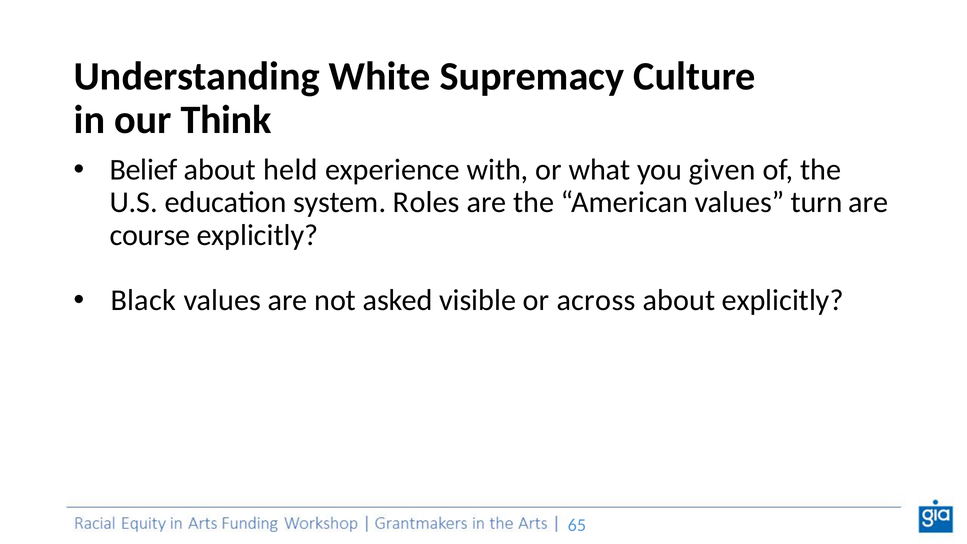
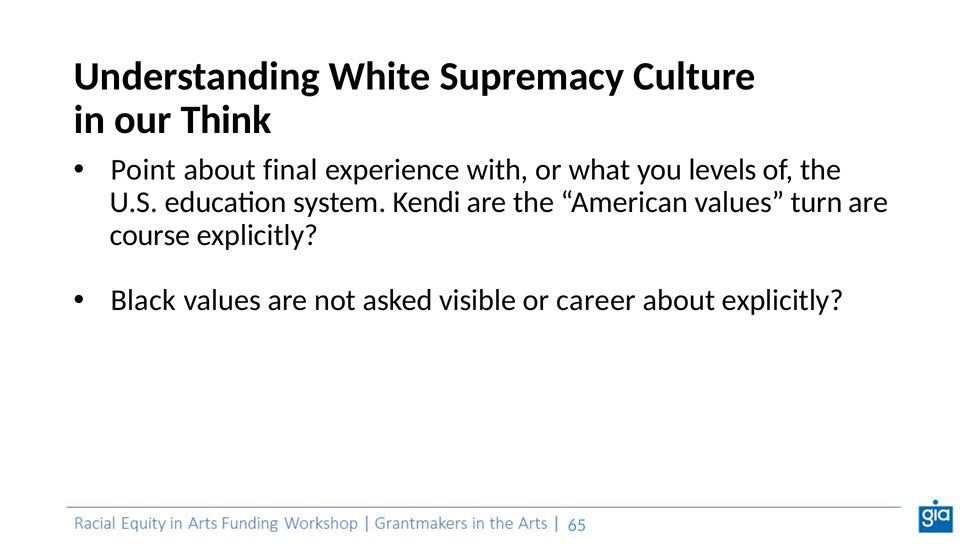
Belief: Belief -> Point
held: held -> final
given: given -> levels
Roles: Roles -> Kendi
across: across -> career
